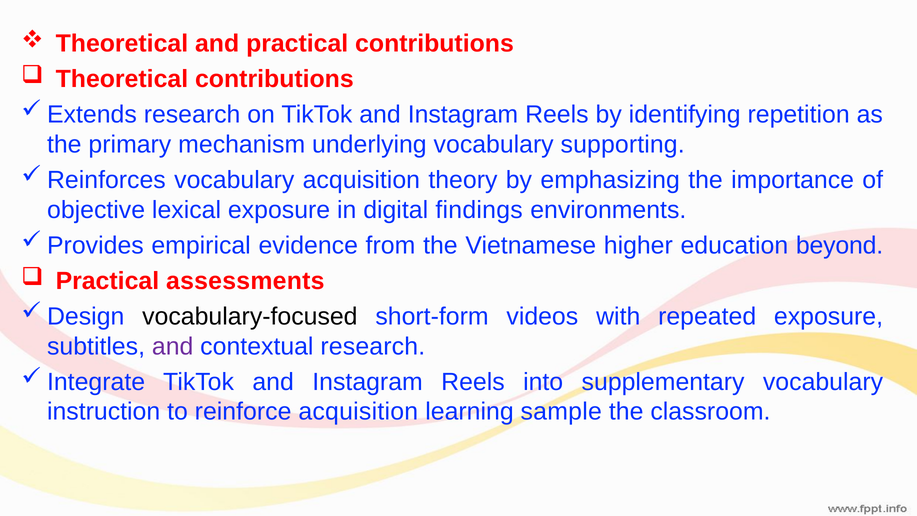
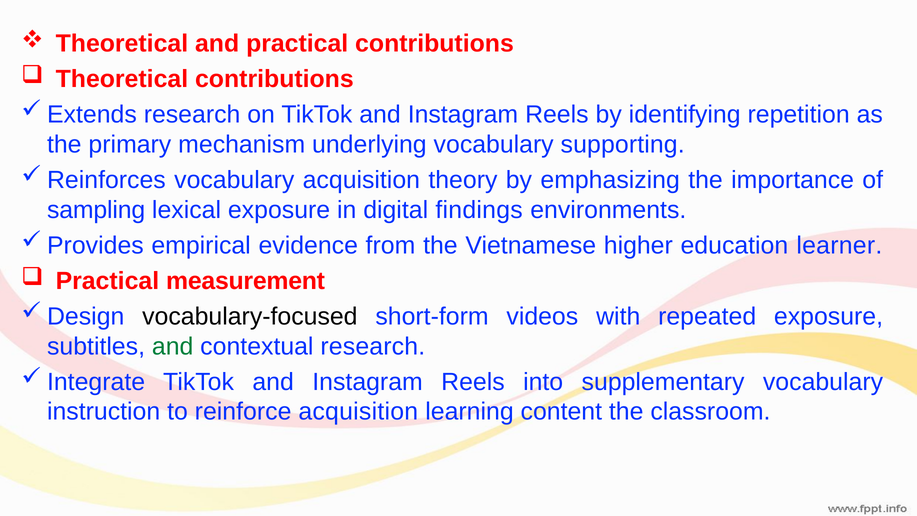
objective: objective -> sampling
beyond: beyond -> learner
assessments: assessments -> measurement
and at (173, 346) colour: purple -> green
sample: sample -> content
